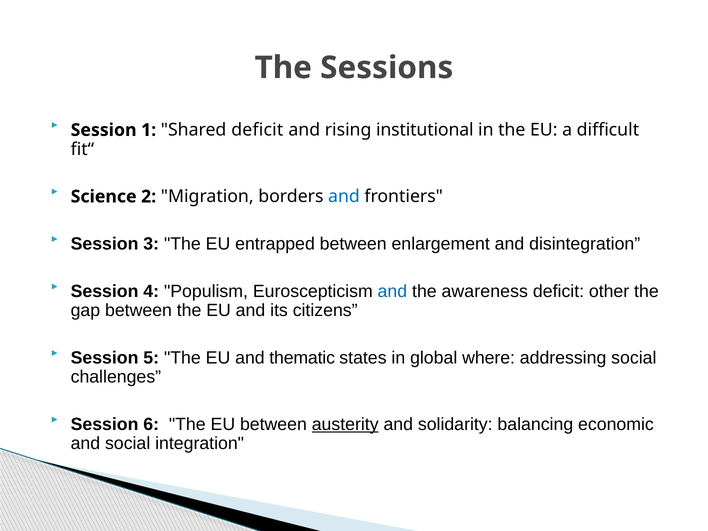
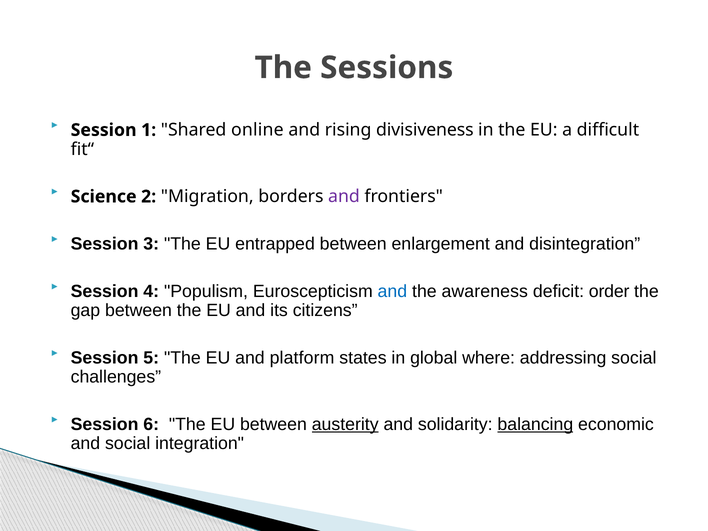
Shared deficit: deficit -> online
institutional: institutional -> divisiveness
and at (344, 197) colour: blue -> purple
other: other -> order
thematic: thematic -> platform
balancing underline: none -> present
